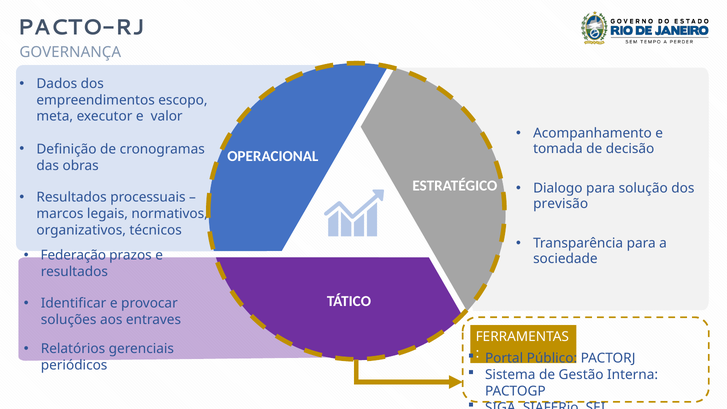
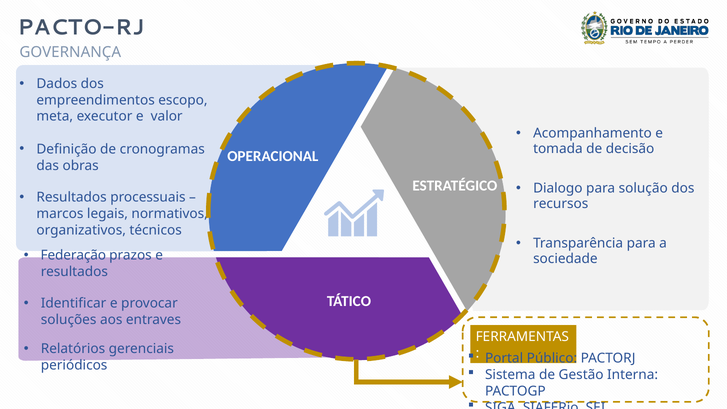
previsão: previsão -> recursos
